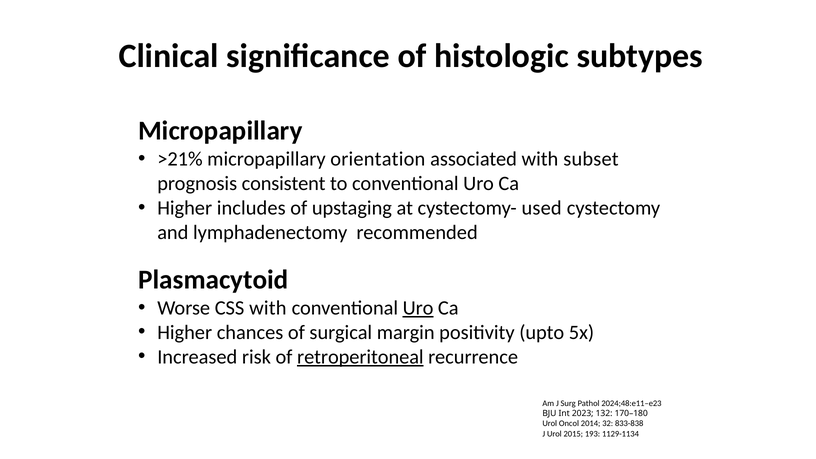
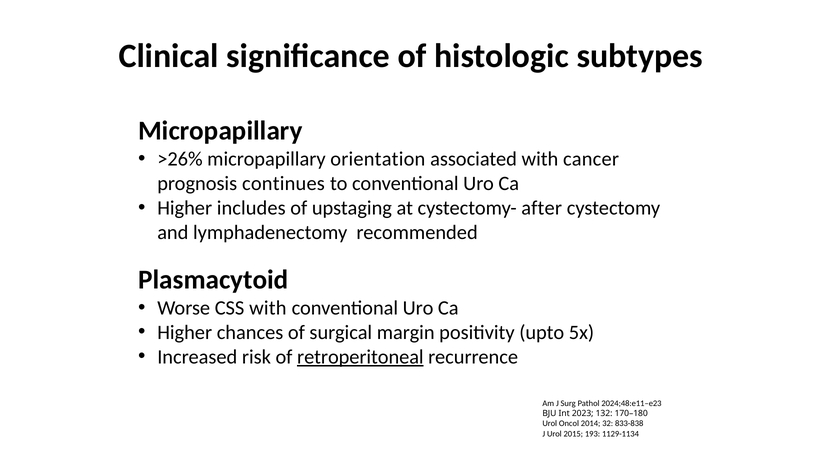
>21%: >21% -> >26%
subset: subset -> cancer
consistent: consistent -> continues
used: used -> after
Uro at (418, 308) underline: present -> none
